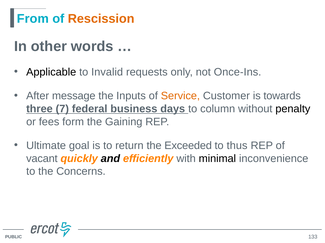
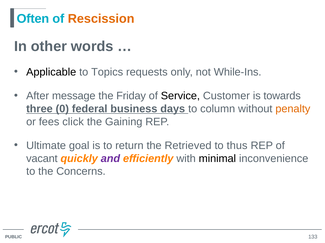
From: From -> Often
Invalid: Invalid -> Topics
Once-Ins: Once-Ins -> While-Ins
Inputs: Inputs -> Friday
Service colour: orange -> black
7: 7 -> 0
penalty colour: black -> orange
form: form -> click
Exceeded: Exceeded -> Retrieved
and colour: black -> purple
